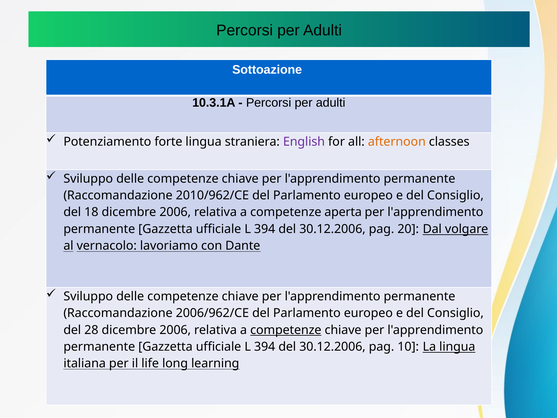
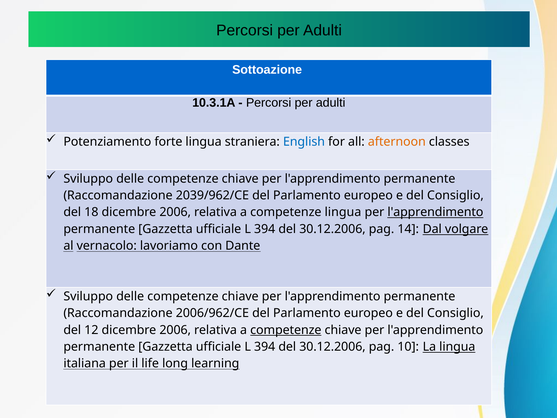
English colour: purple -> blue
2010/962/CE: 2010/962/CE -> 2039/962/CE
competenze aperta: aperta -> lingua
l'apprendimento at (435, 212) underline: none -> present
20: 20 -> 14
28: 28 -> 12
